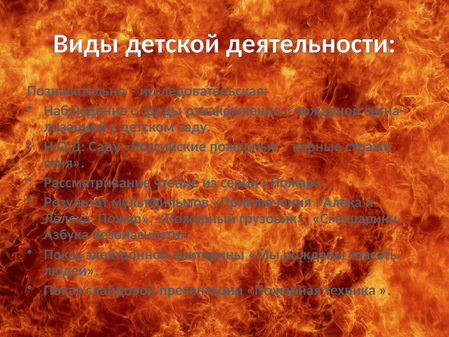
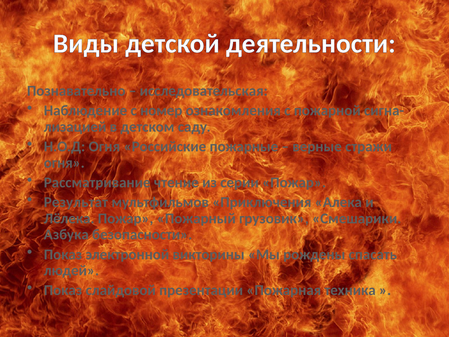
среды: среды -> номер
Н.О.Д Саду: Саду -> Огня
